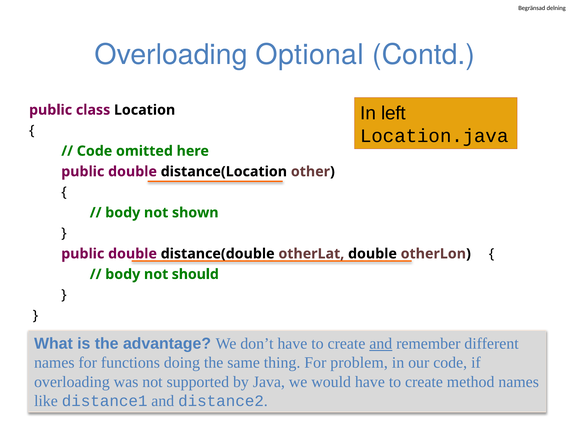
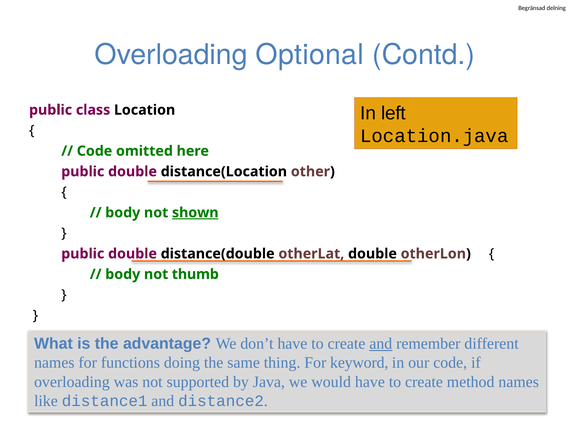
shown underline: none -> present
should: should -> thumb
problem: problem -> keyword
